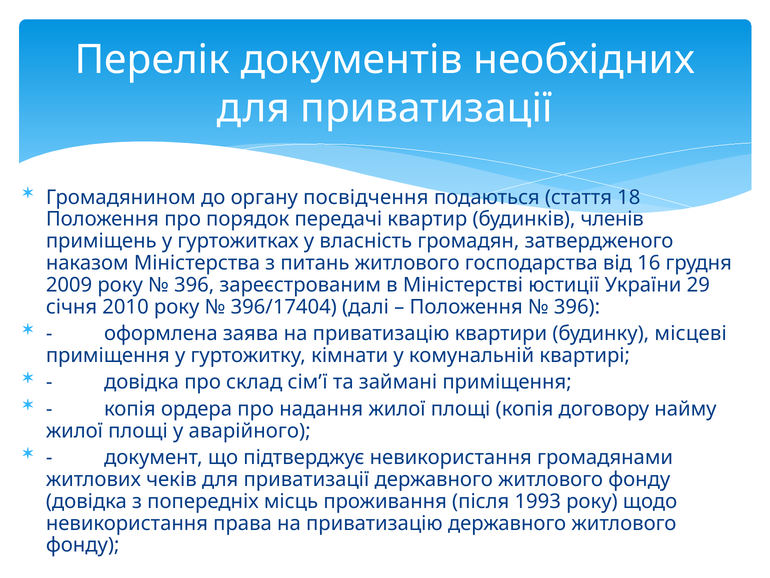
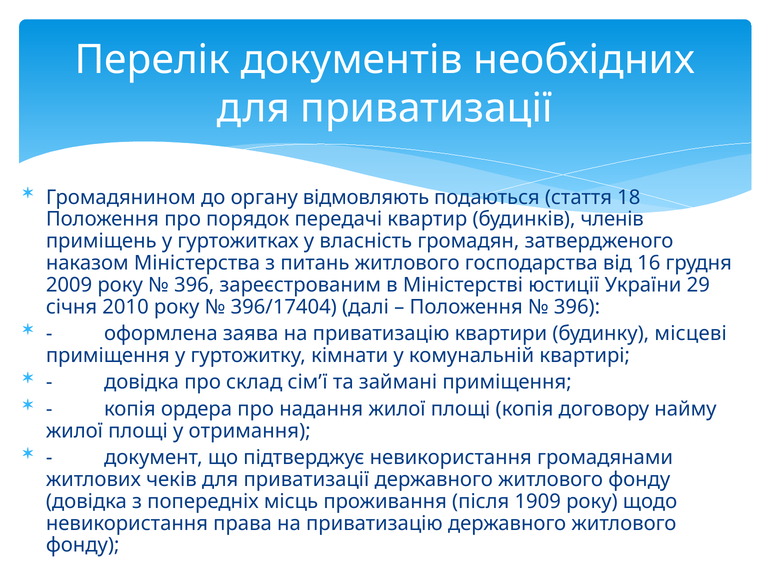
посвідчення: посвідчення -> відмовляють
аварійного: аварійного -> отримання
1993: 1993 -> 1909
